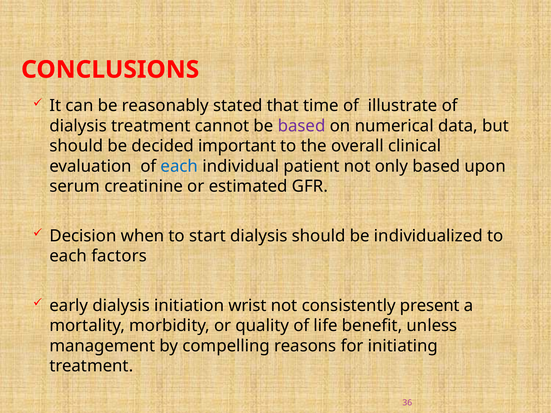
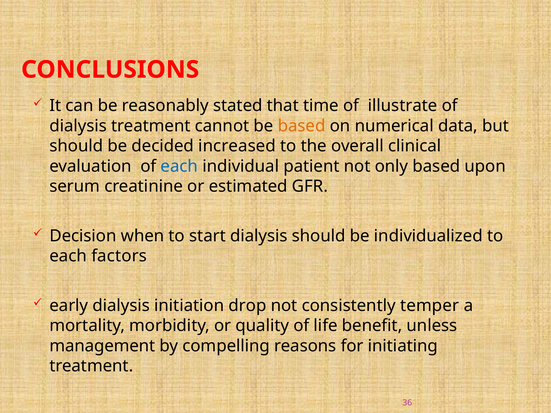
based at (302, 126) colour: purple -> orange
important: important -> increased
wrist: wrist -> drop
present: present -> temper
